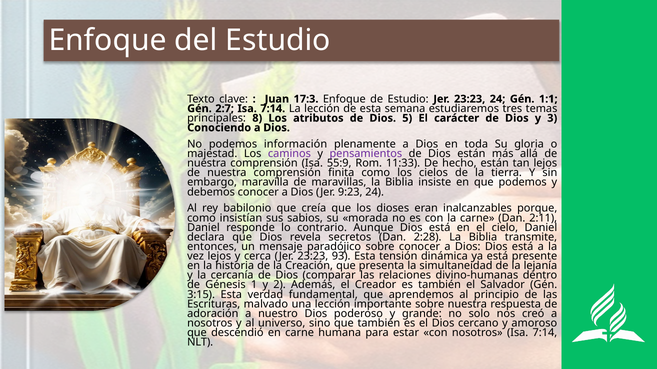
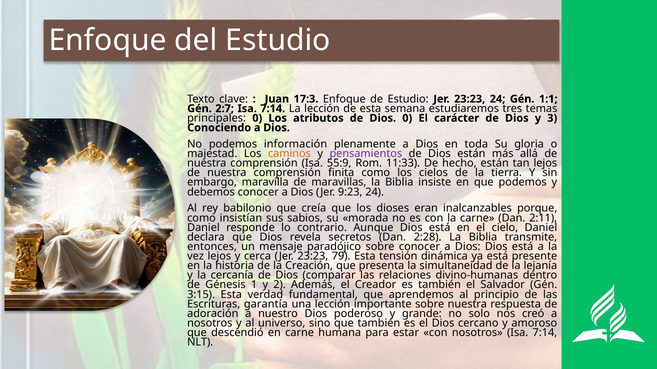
principales 8: 8 -> 0
Dios 5: 5 -> 0
caminos colour: purple -> orange
93: 93 -> 79
malvado: malvado -> garantía
